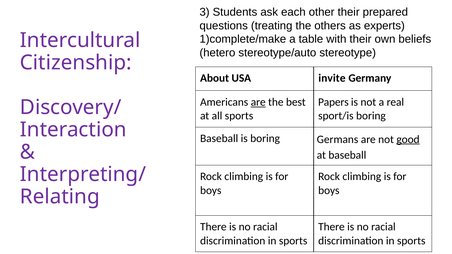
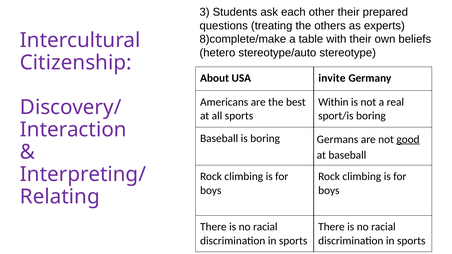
1)complete/make: 1)complete/make -> 8)complete/make
are at (258, 102) underline: present -> none
Papers: Papers -> Within
